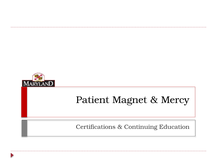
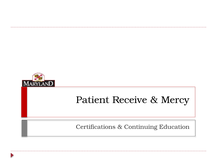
Magnet: Magnet -> Receive
